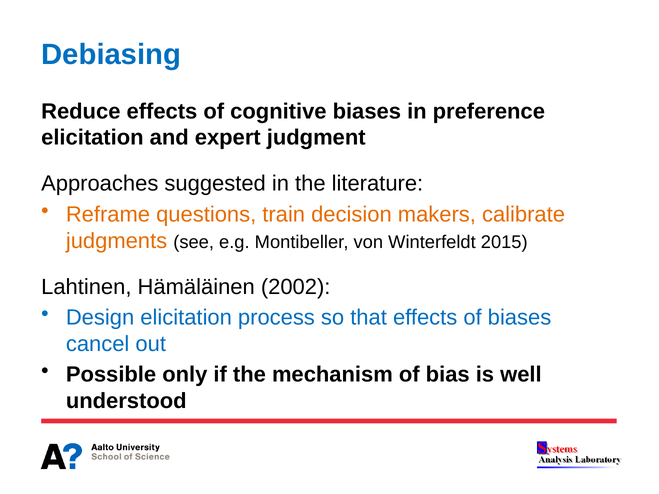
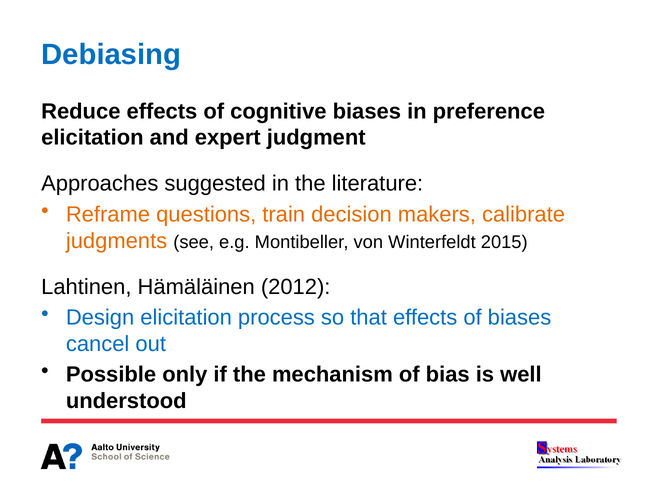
2002: 2002 -> 2012
